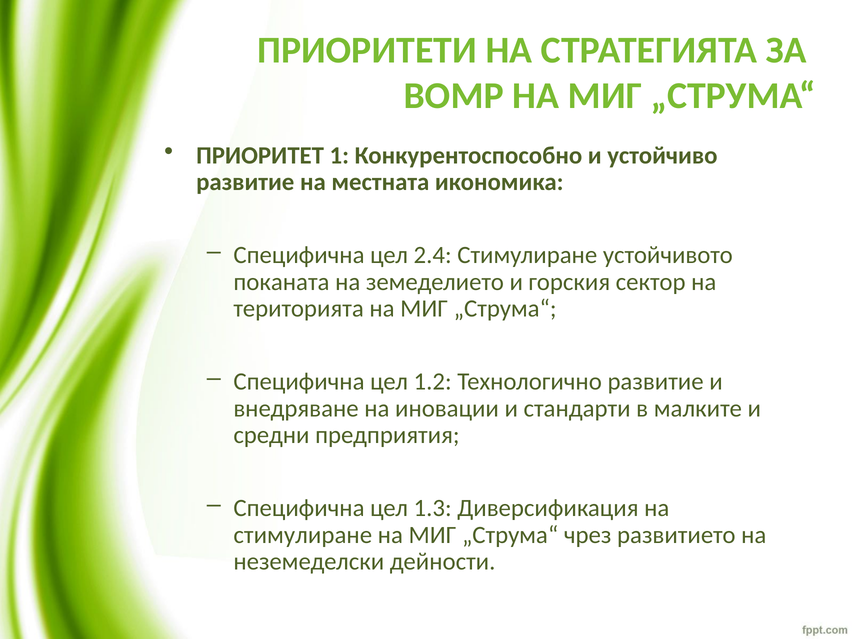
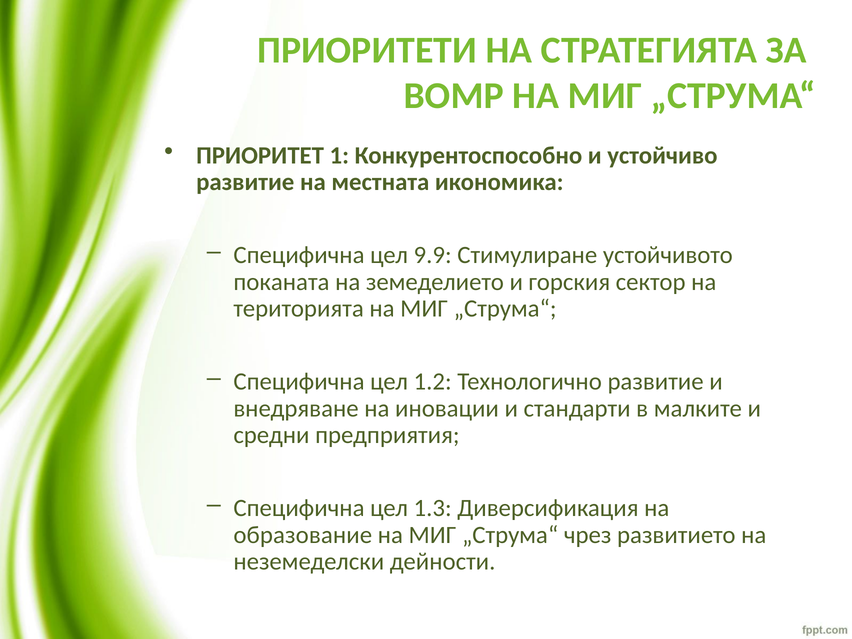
2.4: 2.4 -> 9.9
стимулиране at (303, 535): стимулиране -> образование
